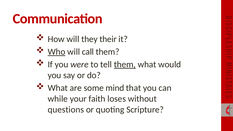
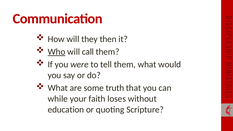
their: their -> then
them at (125, 64) underline: present -> none
mind: mind -> truth
questions: questions -> education
